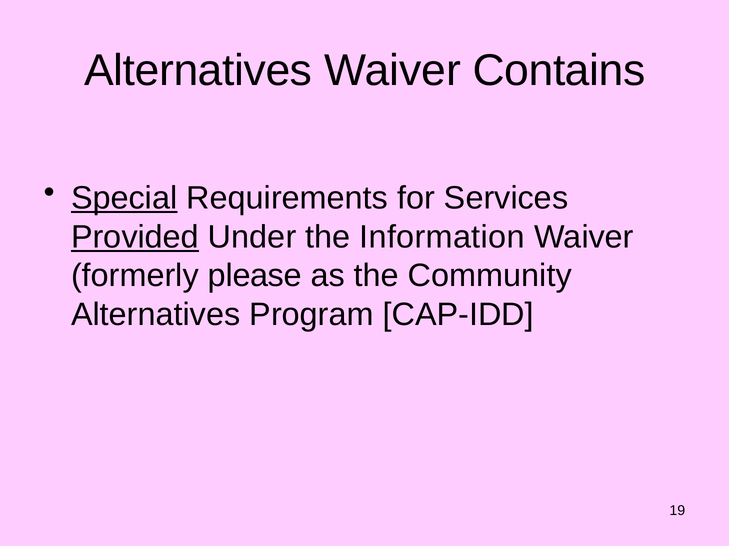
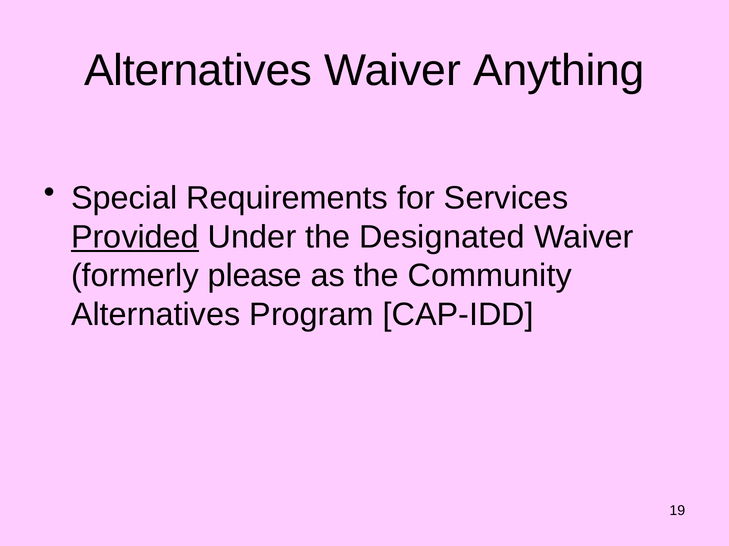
Contains: Contains -> Anything
Special underline: present -> none
Information: Information -> Designated
